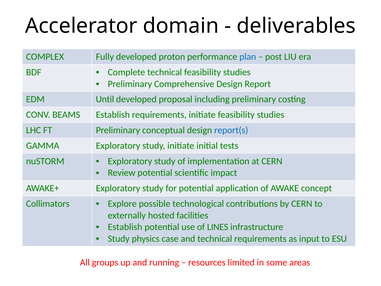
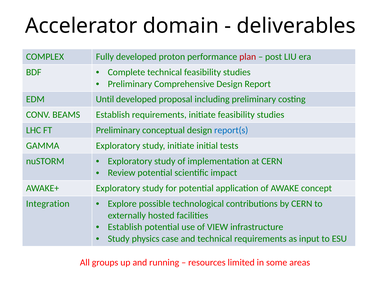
plan colour: blue -> red
Collimators: Collimators -> Integration
LINES: LINES -> VIEW
